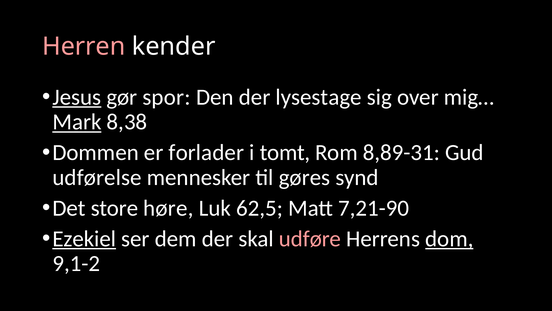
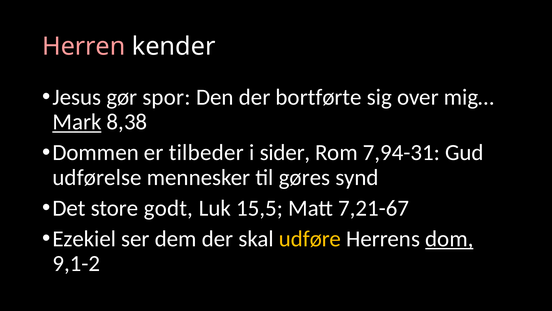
Jesus underline: present -> none
lysestage: lysestage -> bortførte
forlader: forlader -> tilbeder
tomt: tomt -> sider
8,89-31: 8,89-31 -> 7,94-31
høre: høre -> godt
62,5: 62,5 -> 15,5
7,21-90: 7,21-90 -> 7,21-67
Ezekiel underline: present -> none
udføre colour: pink -> yellow
